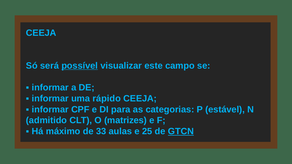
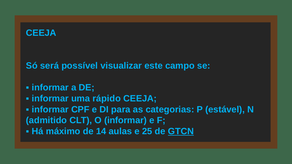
possível underline: present -> none
O matrizes: matrizes -> informar
33: 33 -> 14
